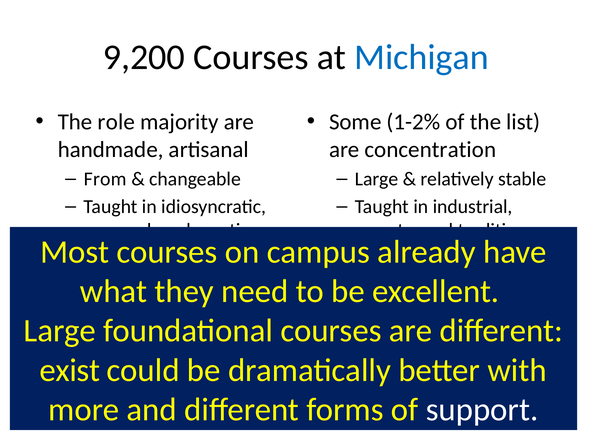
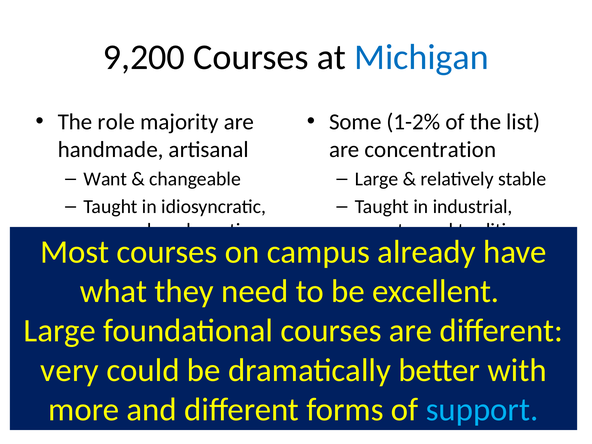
From at (105, 179): From -> Want
exist: exist -> very
support colour: white -> light blue
